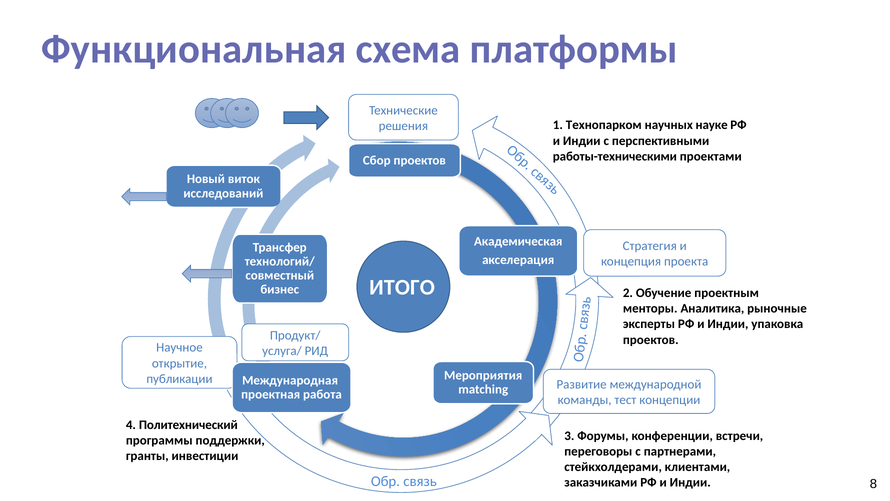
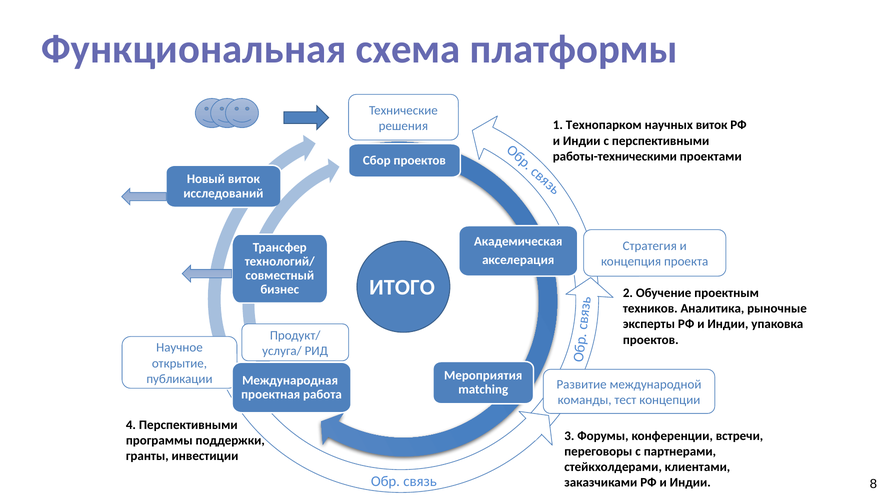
научных науке: науке -> виток
менторы: менторы -> техников
4 Политехнический: Политехнический -> Перспективными
